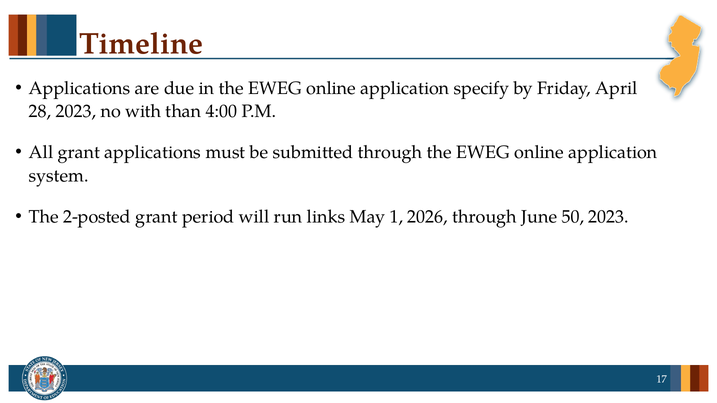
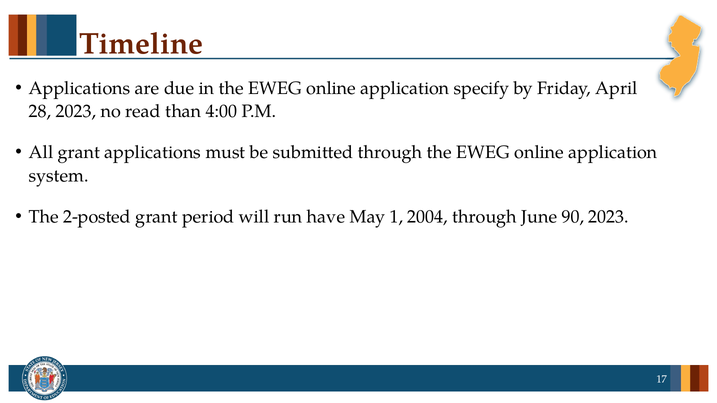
with: with -> read
links: links -> have
2026: 2026 -> 2004
50: 50 -> 90
